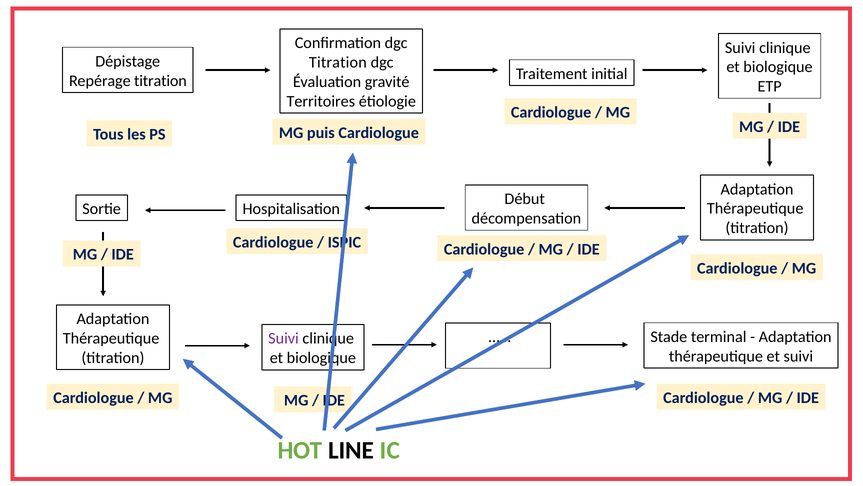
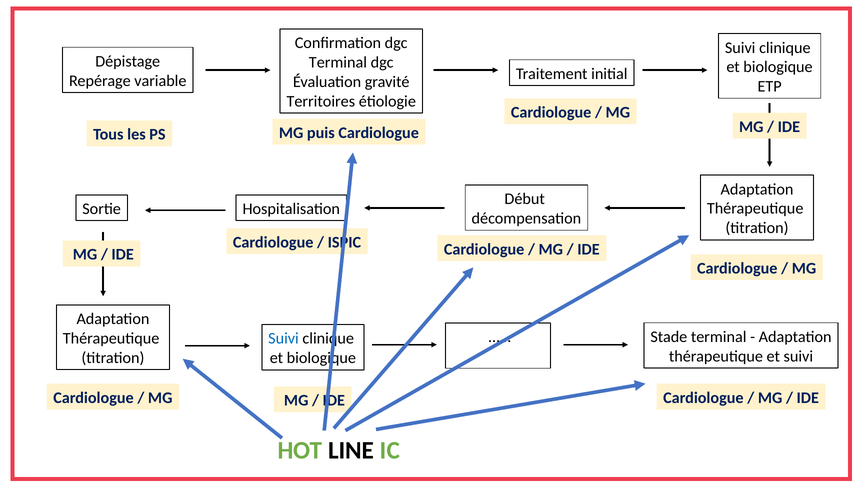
Titration at (338, 62): Titration -> Terminal
Repérage titration: titration -> variable
Suivi at (284, 338) colour: purple -> blue
